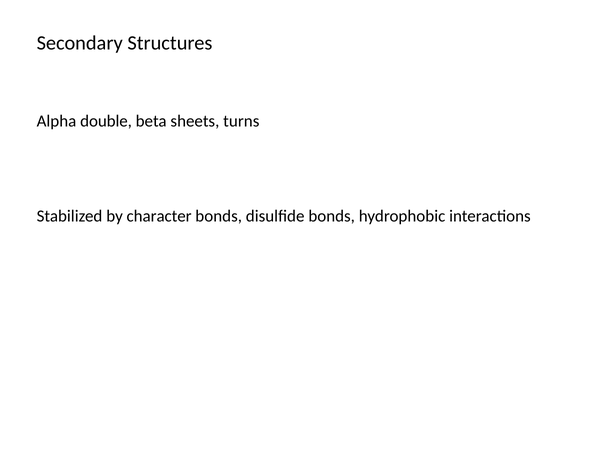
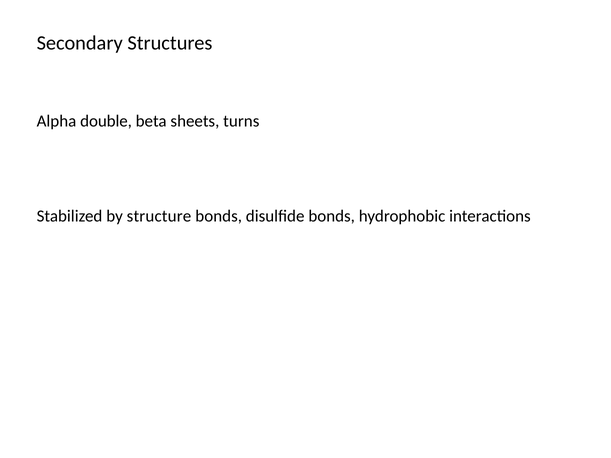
character: character -> structure
